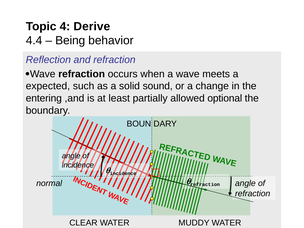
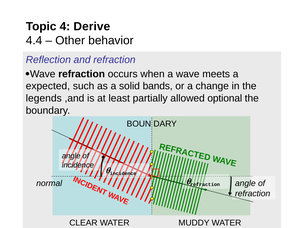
Being: Being -> Other
sound: sound -> bands
entering: entering -> legends
